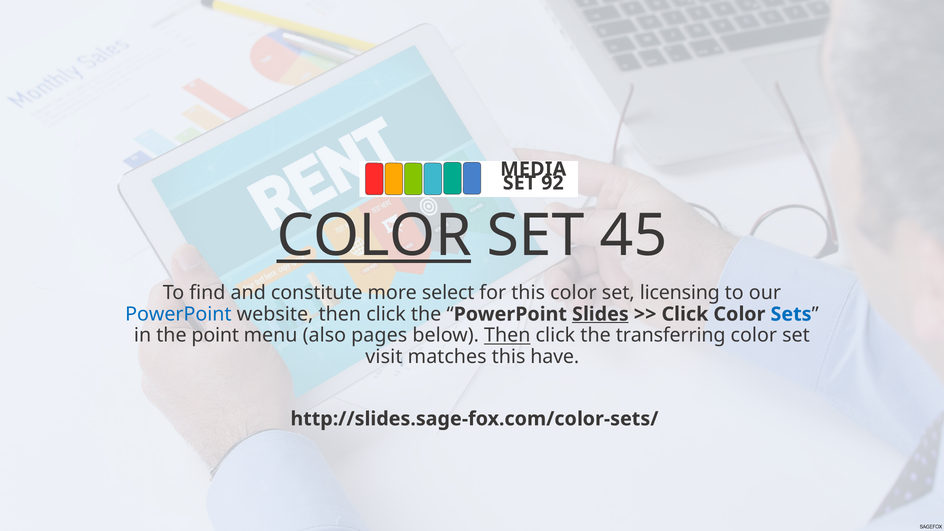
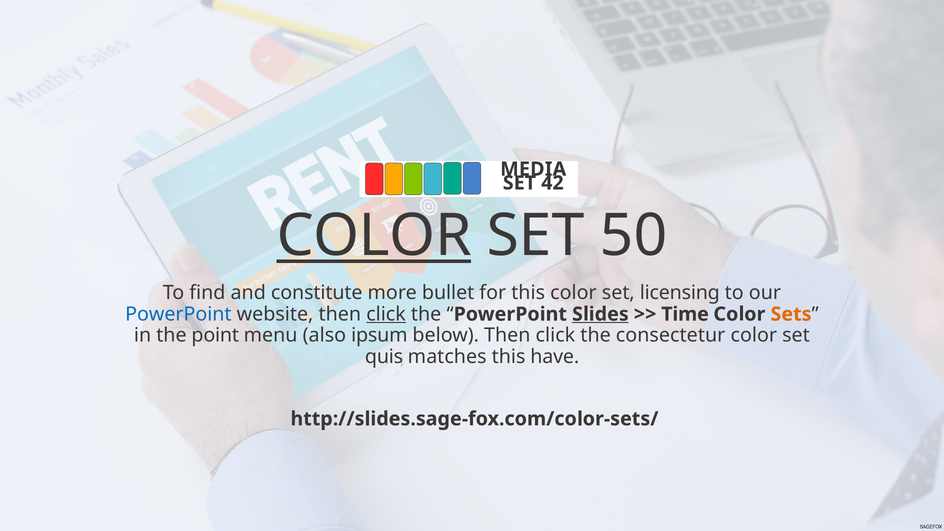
92: 92 -> 42
45: 45 -> 50
select: select -> bullet
click at (386, 314) underline: none -> present
Click at (685, 314): Click -> Time
Sets colour: blue -> orange
pages: pages -> ipsum
Then at (507, 335) underline: present -> none
transferring: transferring -> consectetur
visit: visit -> quis
